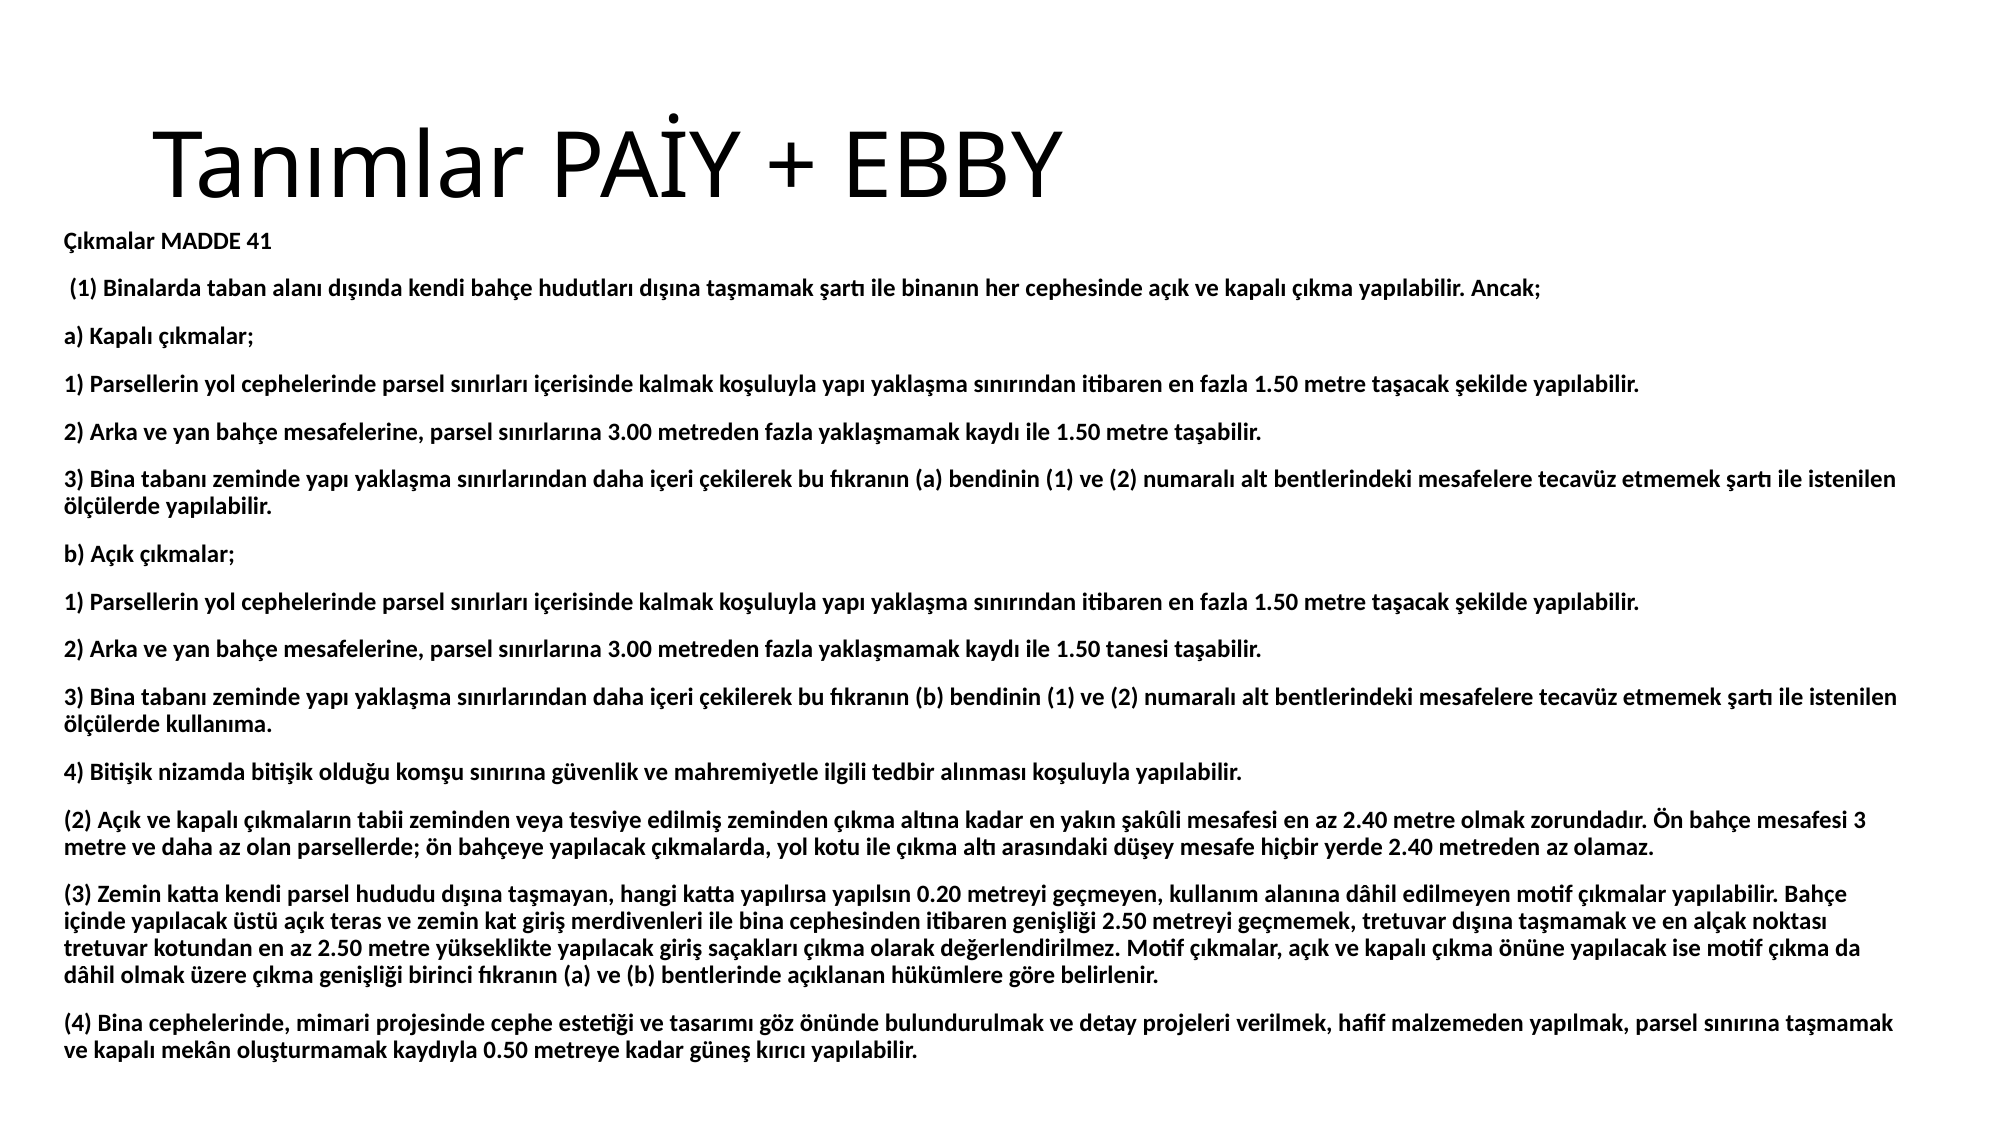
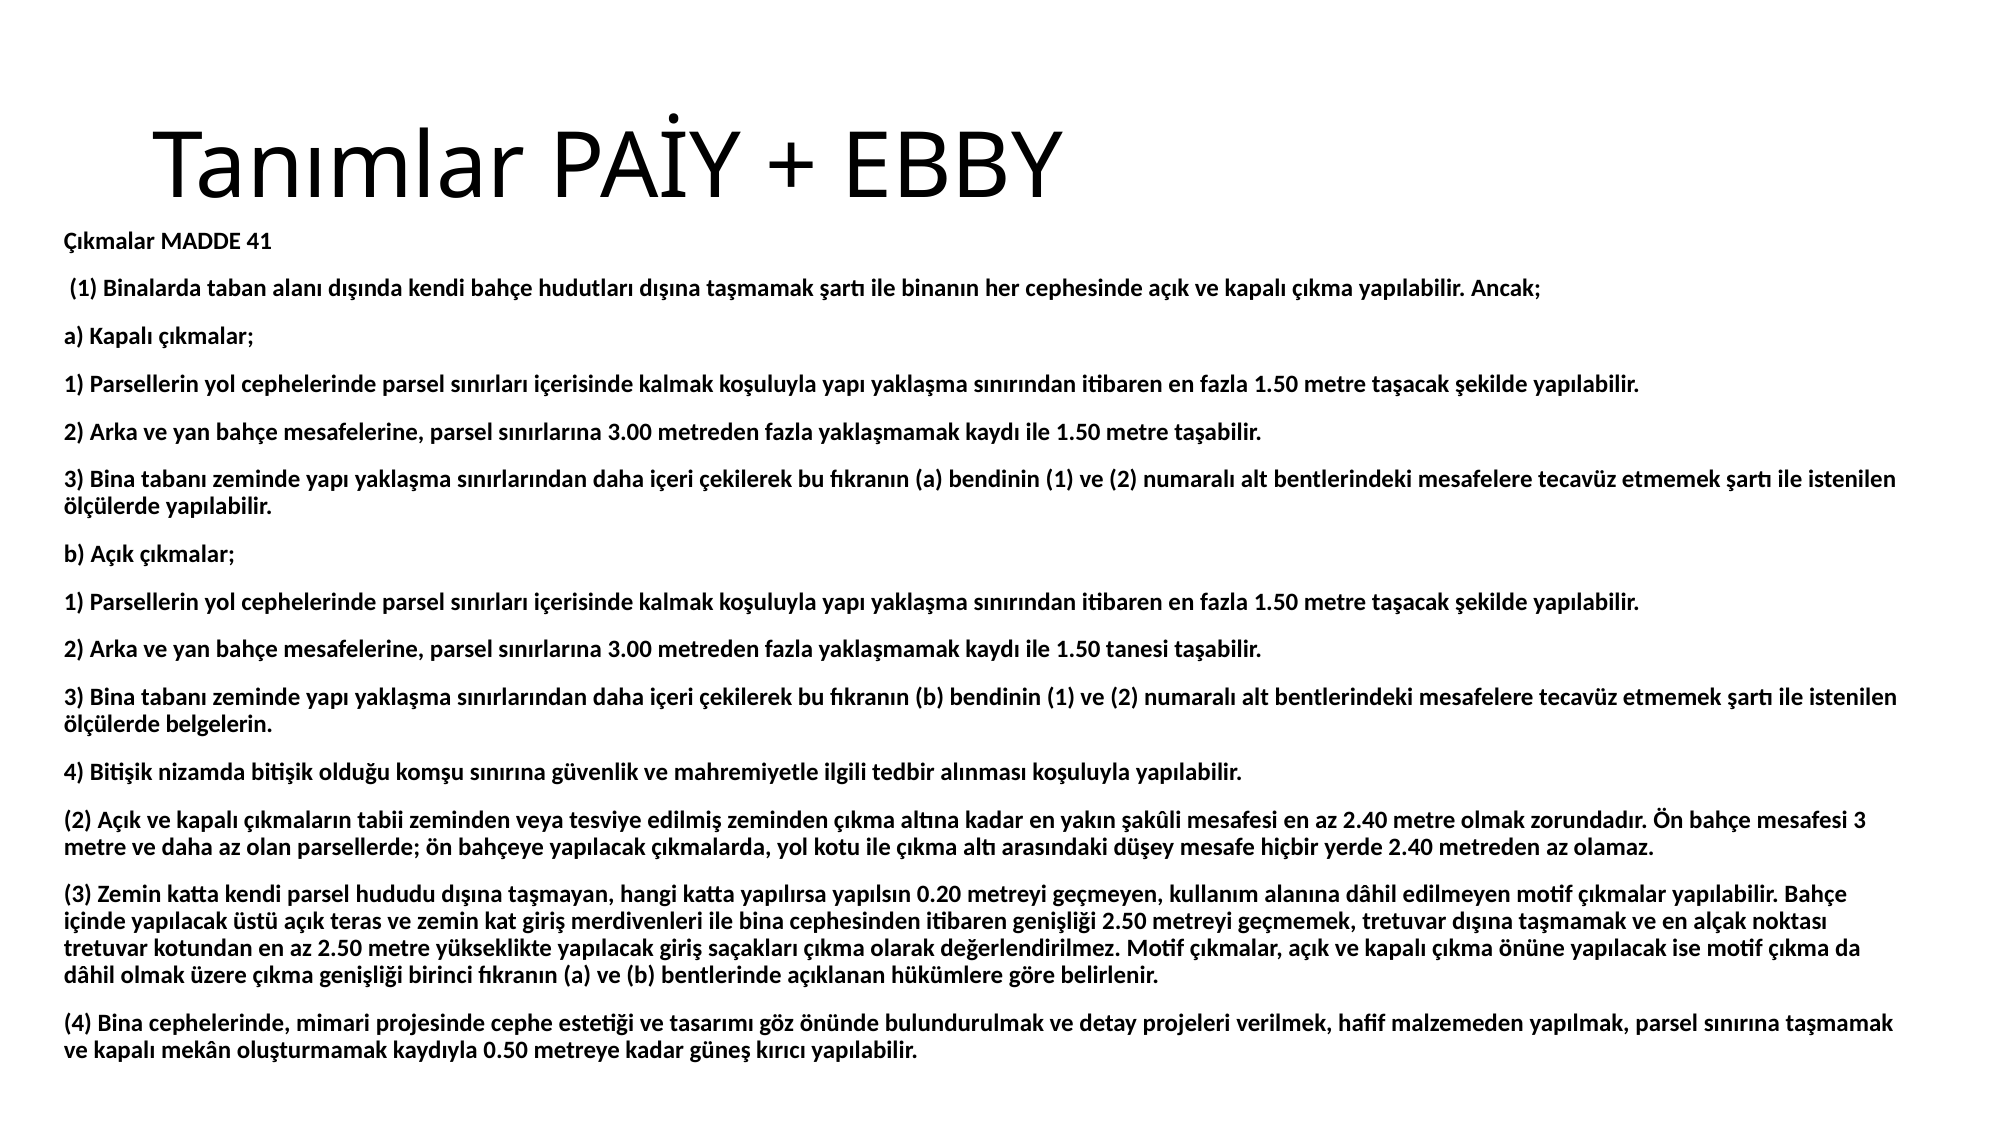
kullanıma: kullanıma -> belgelerin
